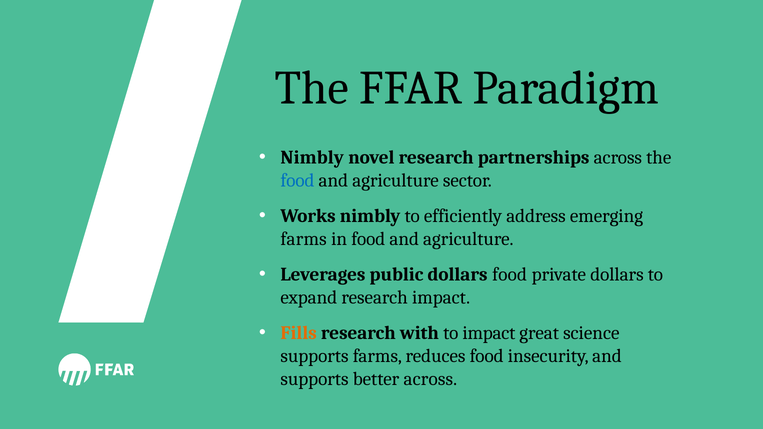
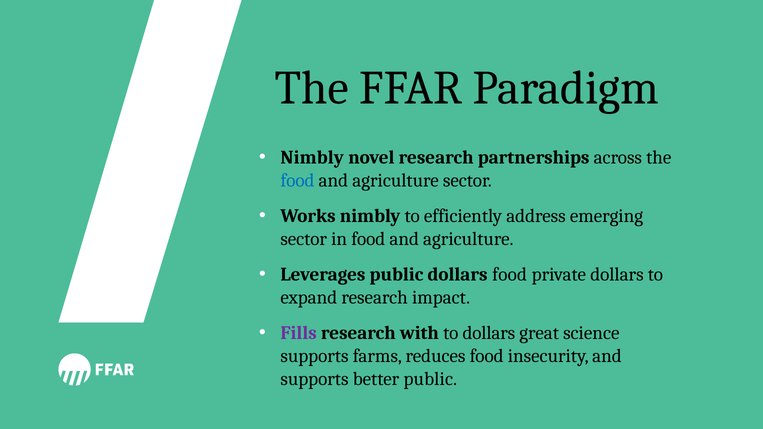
farms at (304, 239): farms -> sector
Fills colour: orange -> purple
to impact: impact -> dollars
better across: across -> public
